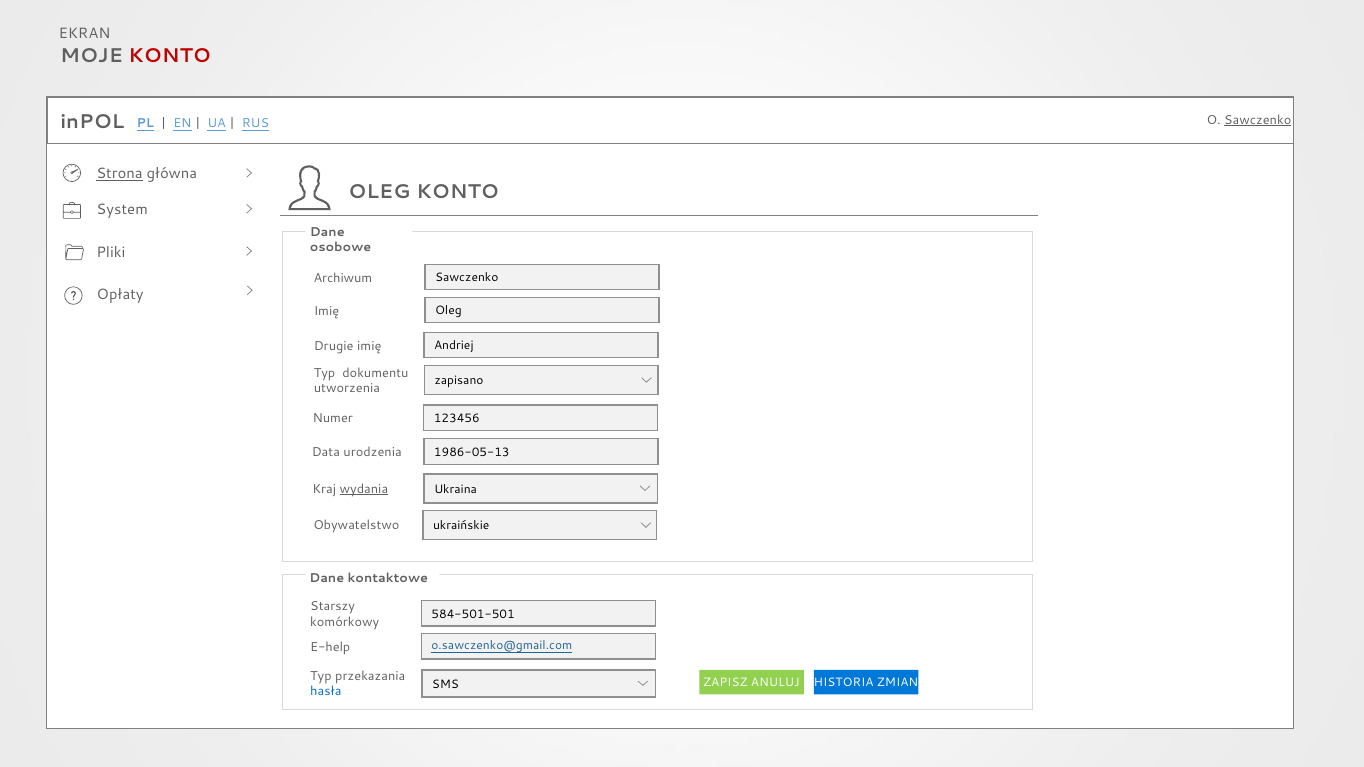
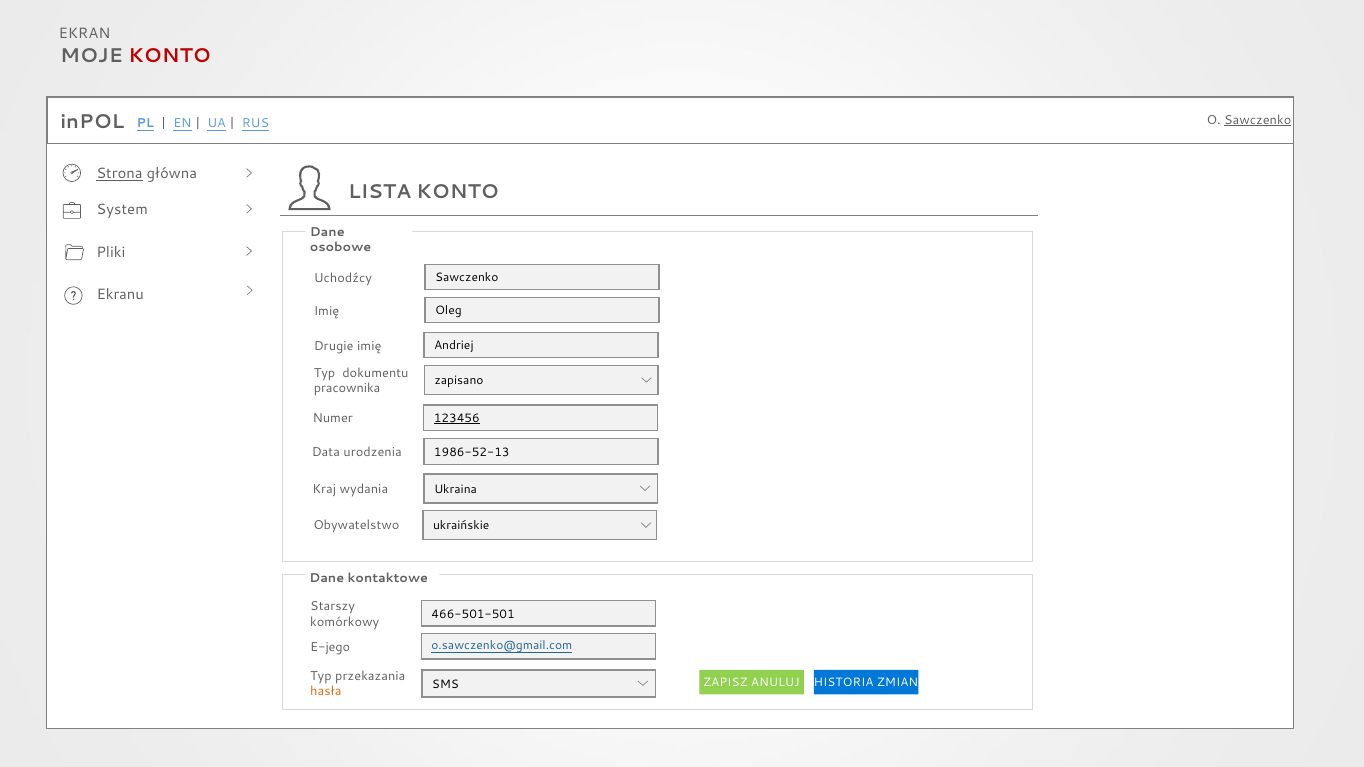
OLEG at (379, 192): OLEG -> LISTA
Archiwum: Archiwum -> Uchodźcy
Opłaty: Opłaty -> Ekranu
utworzenia: utworzenia -> pracownika
123456 underline: none -> present
1986-05-13: 1986-05-13 -> 1986-52-13
wydania underline: present -> none
584-501-501: 584-501-501 -> 466-501-501
E-help: E-help -> E-jego
hasła colour: blue -> orange
